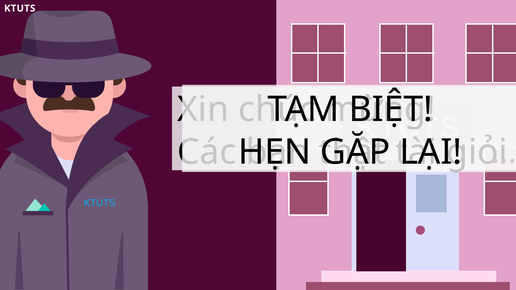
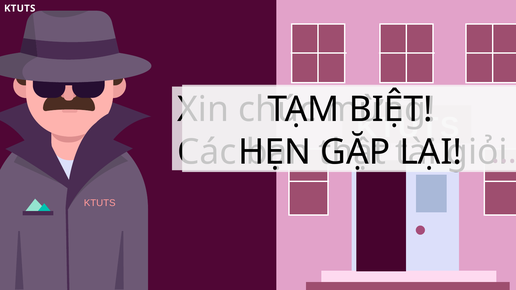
KTUTS at (100, 203) colour: light blue -> pink
